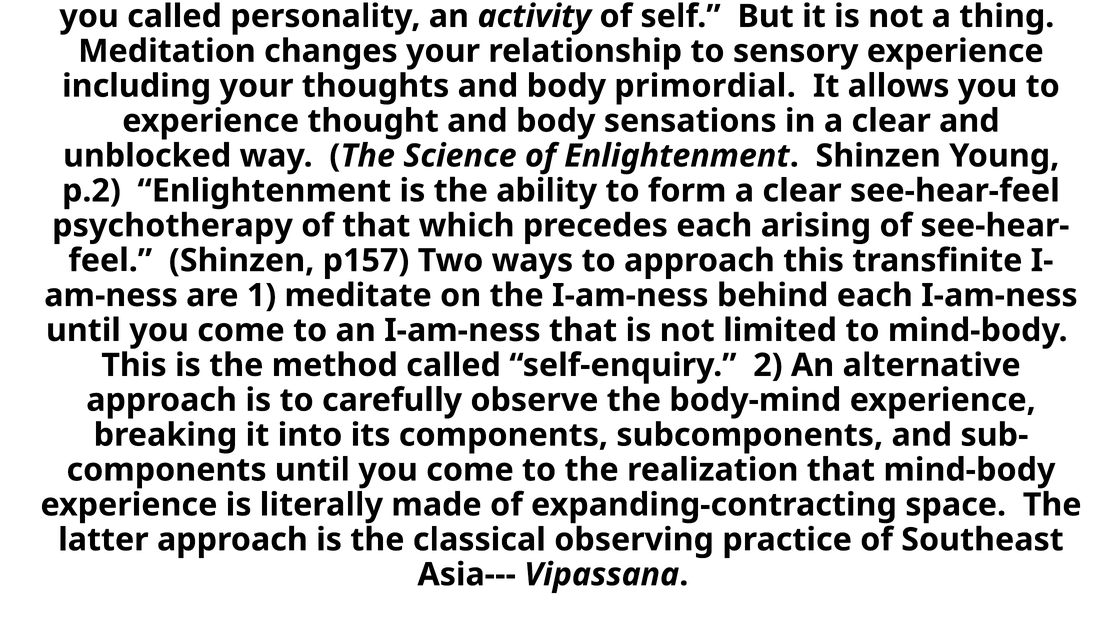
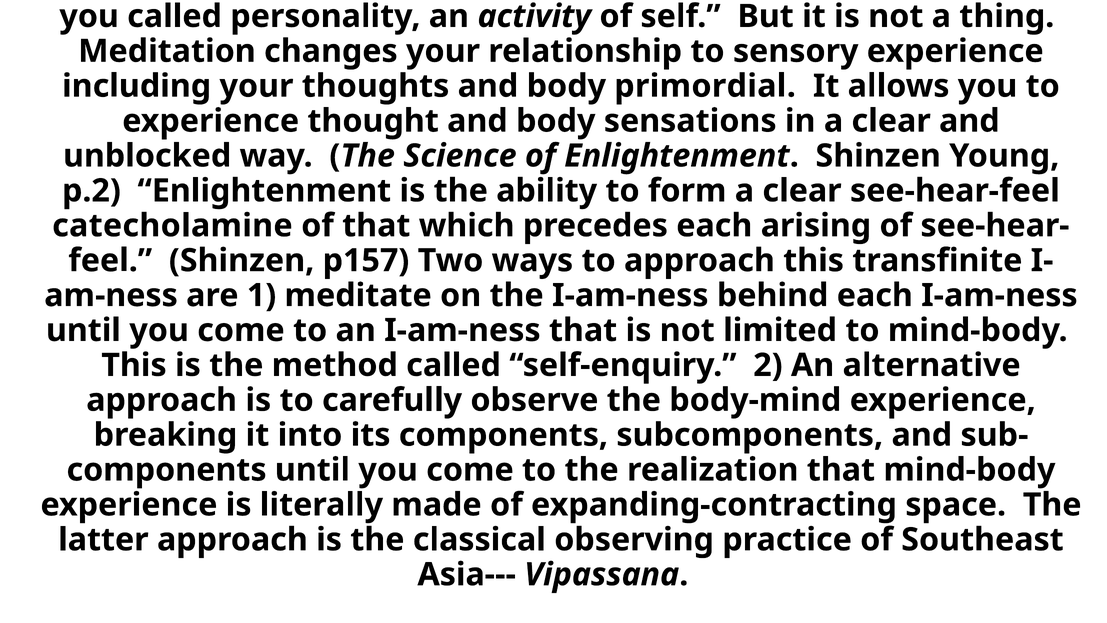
psychotherapy: psychotherapy -> catecholamine
